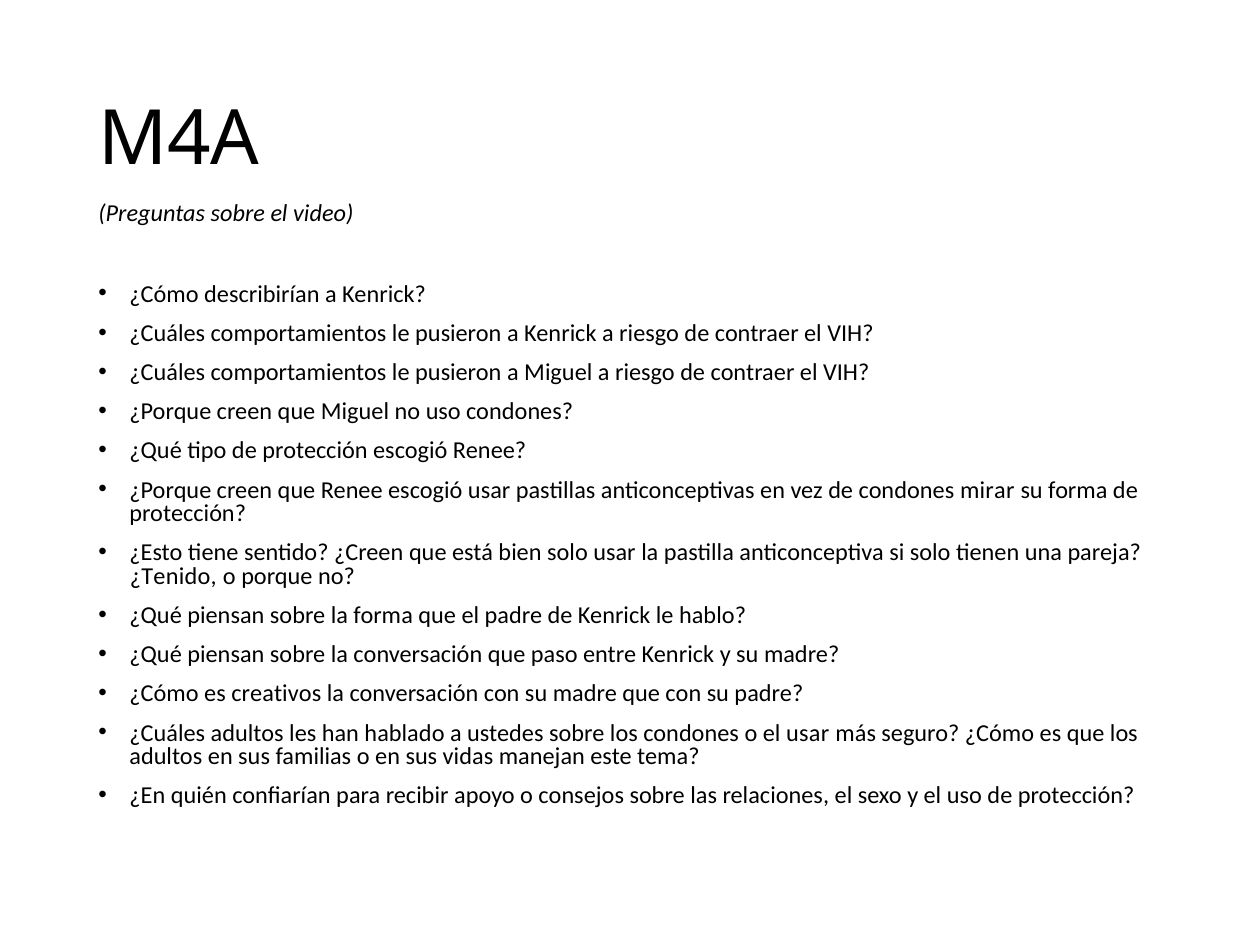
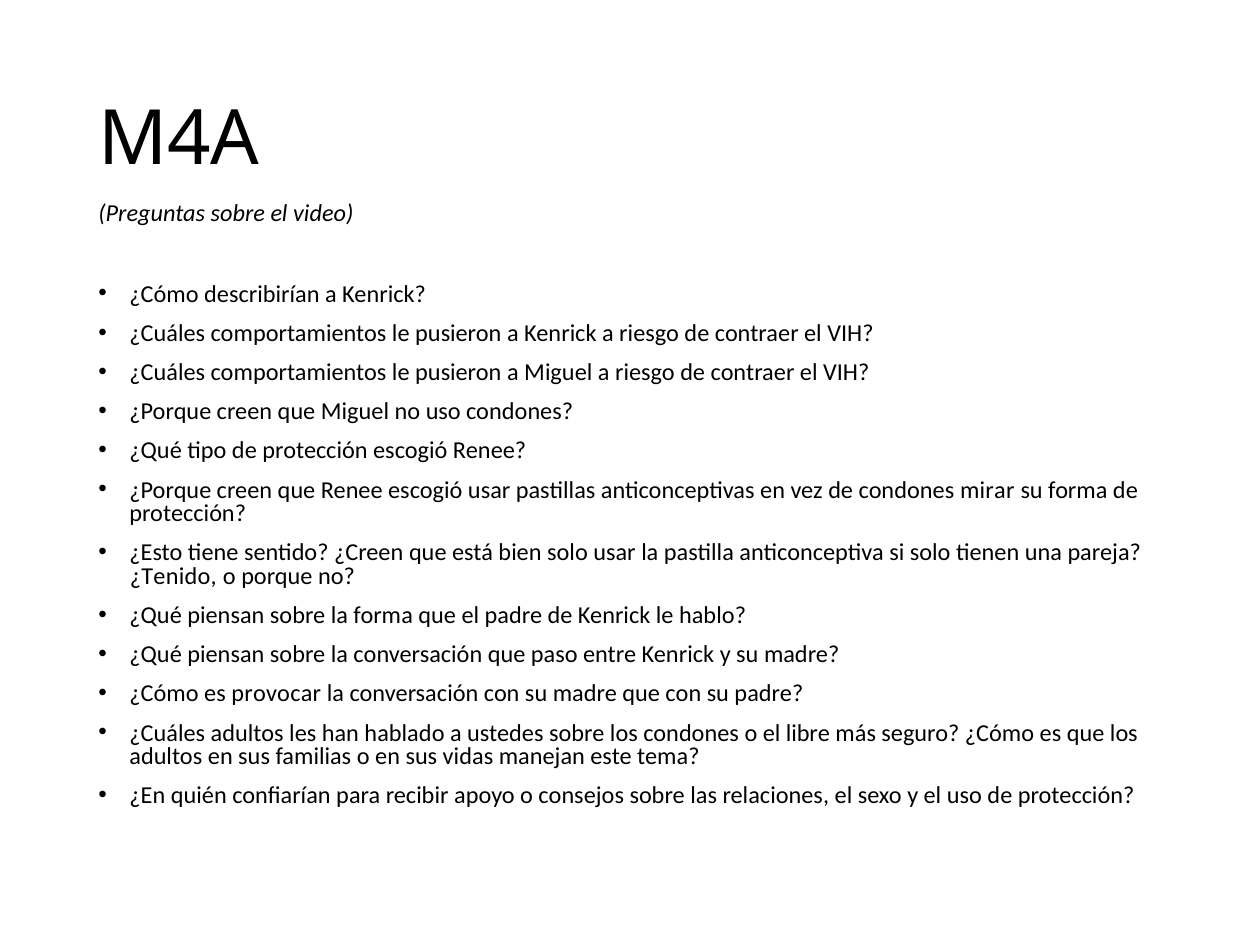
creativos: creativos -> provocar
el usar: usar -> libre
